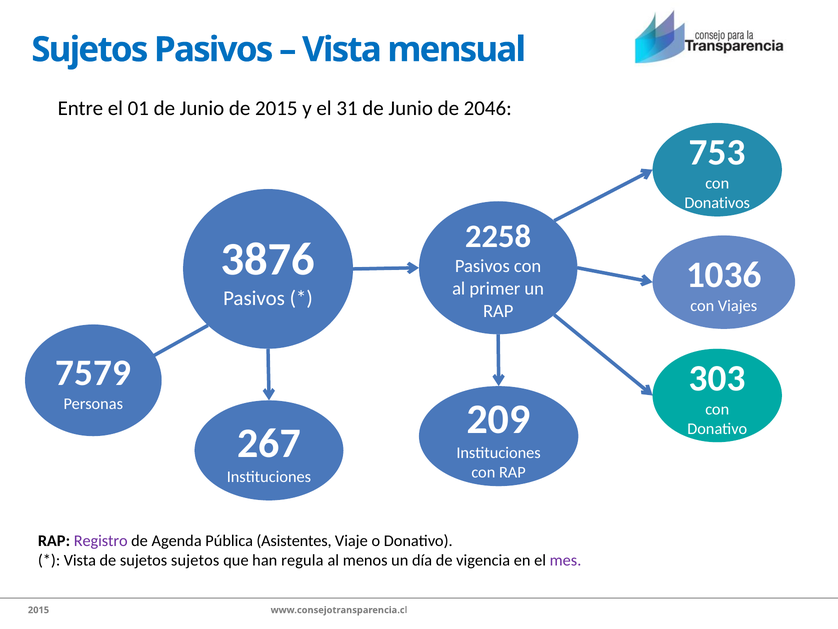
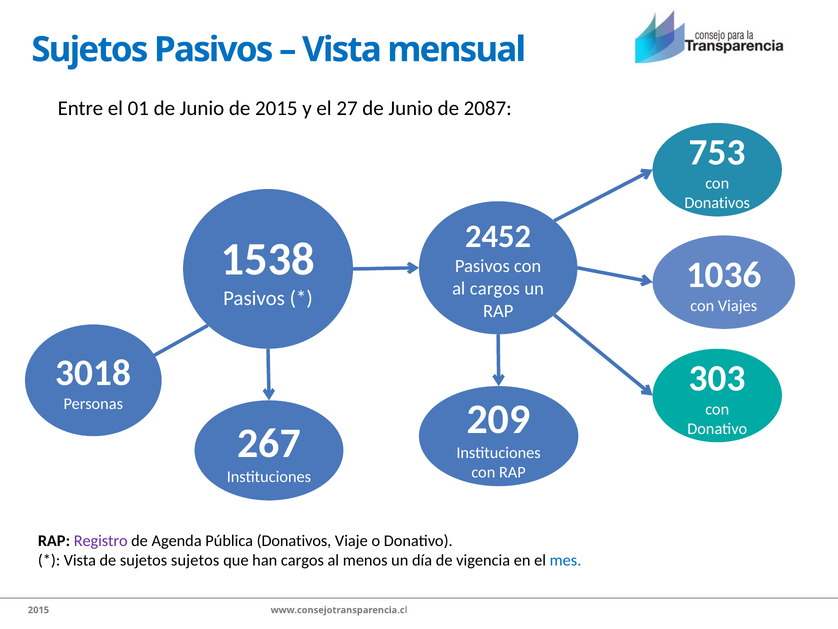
31: 31 -> 27
2046: 2046 -> 2087
2258: 2258 -> 2452
3876: 3876 -> 1538
al primer: primer -> cargos
7579: 7579 -> 3018
Pública Asistentes: Asistentes -> Donativos
han regula: regula -> cargos
mes colour: purple -> blue
